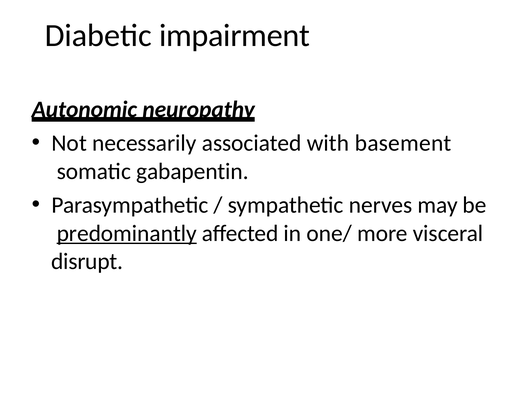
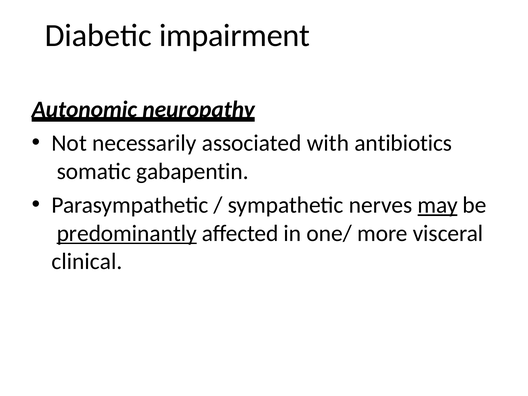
basement: basement -> antibiotics
may underline: none -> present
disrupt: disrupt -> clinical
